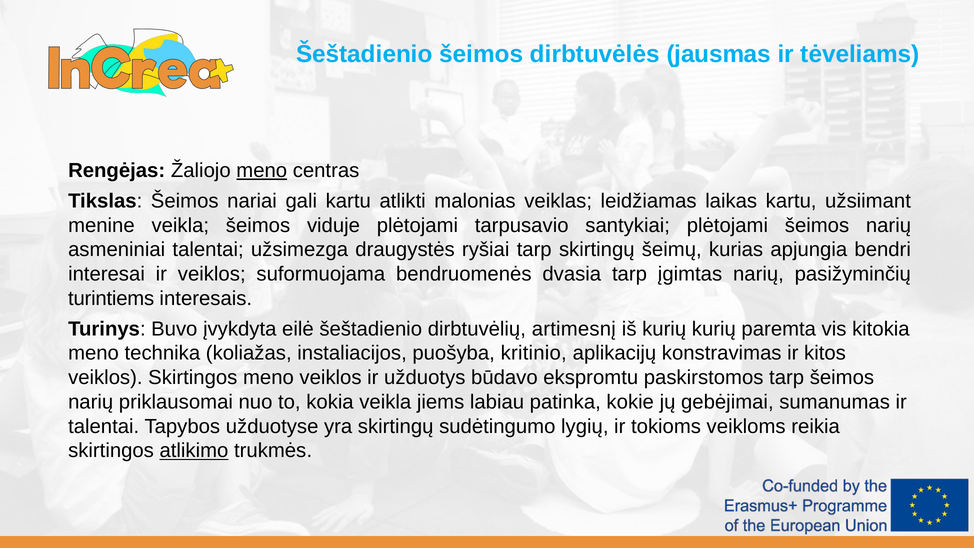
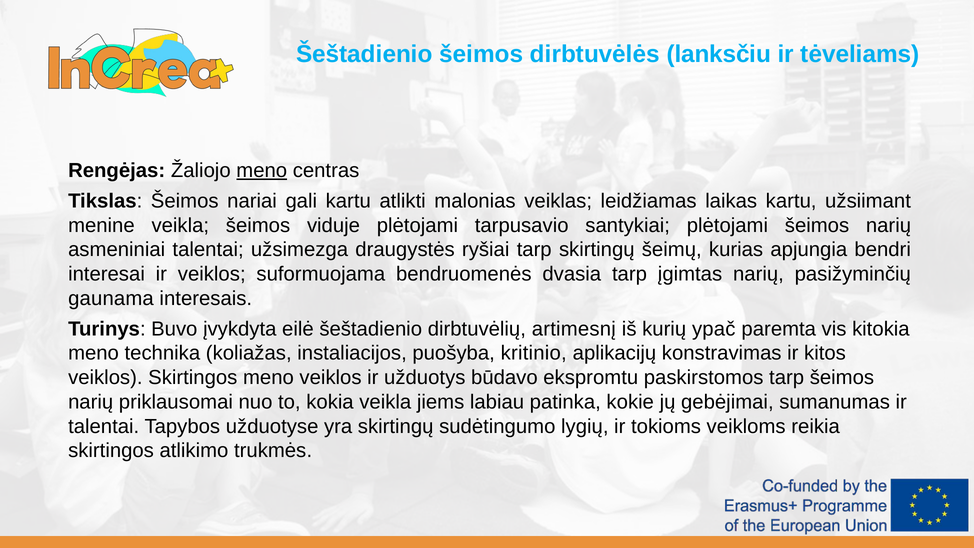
jausmas: jausmas -> lanksčiu
turintiems: turintiems -> gaunama
kurių kurių: kurių -> ypač
atlikimo underline: present -> none
